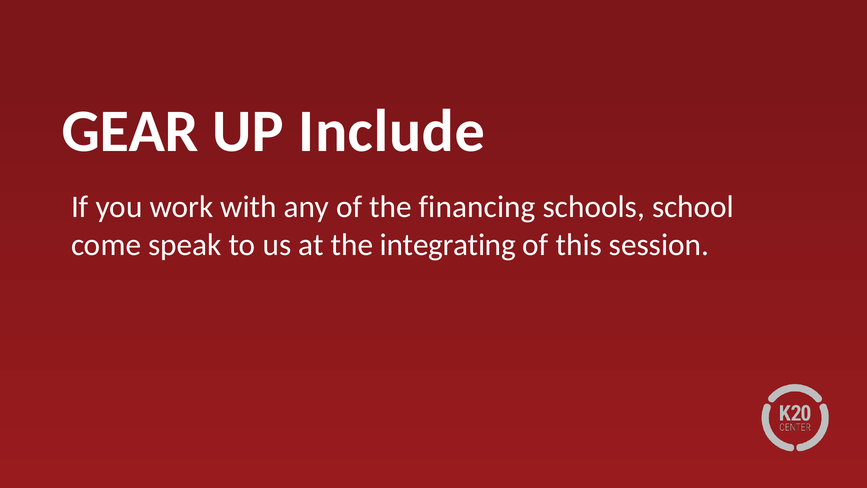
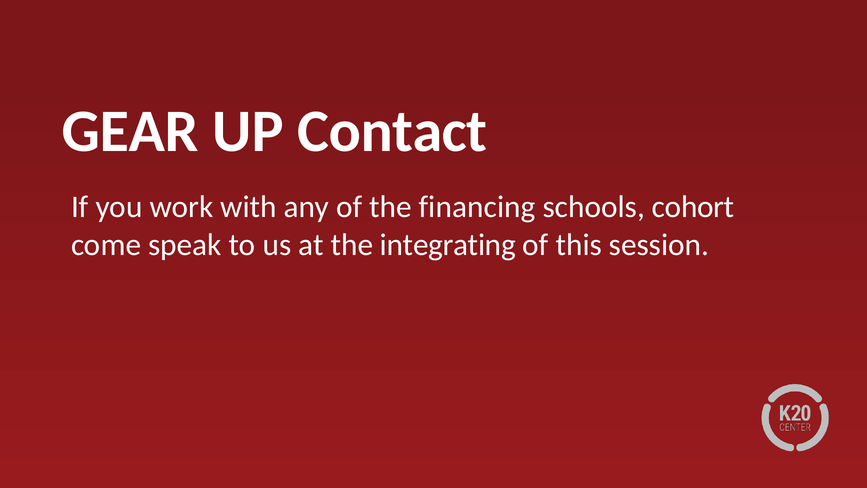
Include: Include -> Contact
school: school -> cohort
